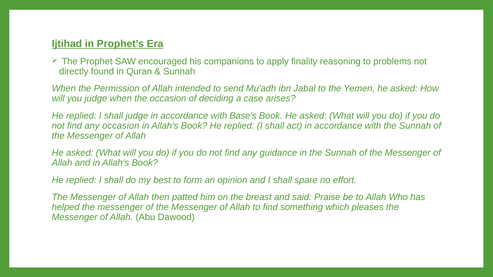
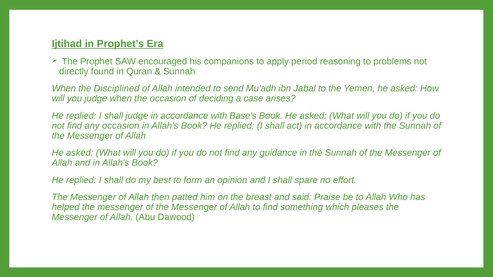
finality: finality -> period
Permission: Permission -> Disciplined
